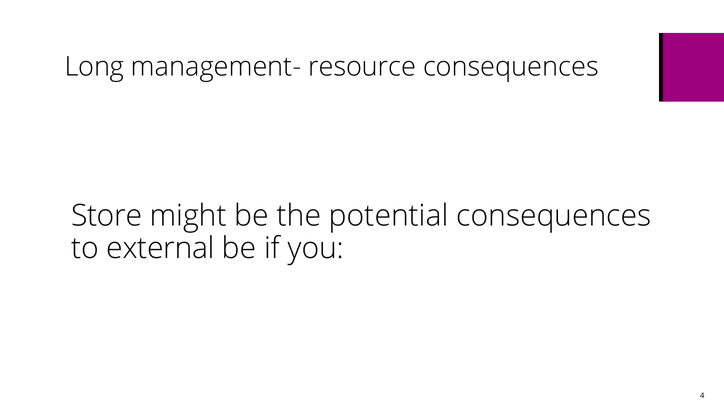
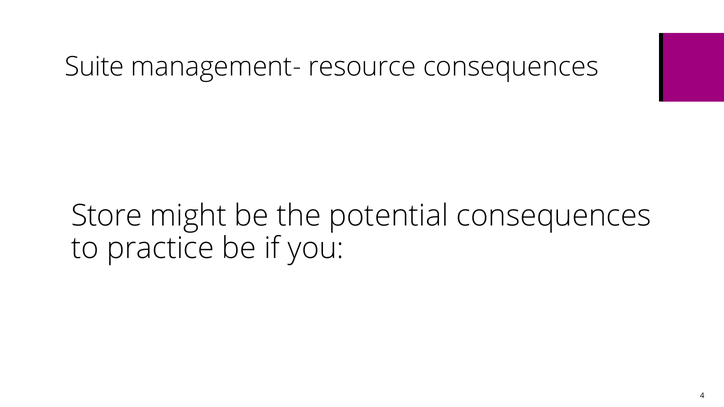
Long: Long -> Suite
external: external -> practice
